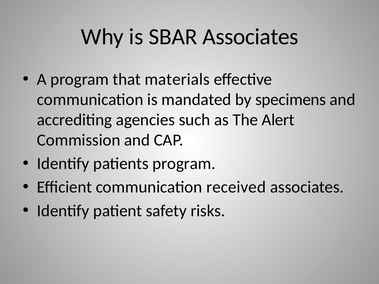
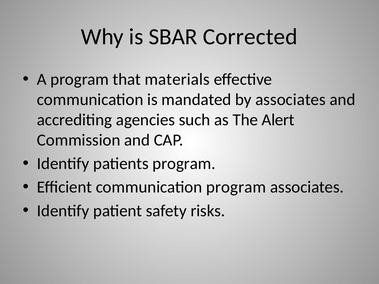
SBAR Associates: Associates -> Corrected
by specimens: specimens -> associates
communication received: received -> program
